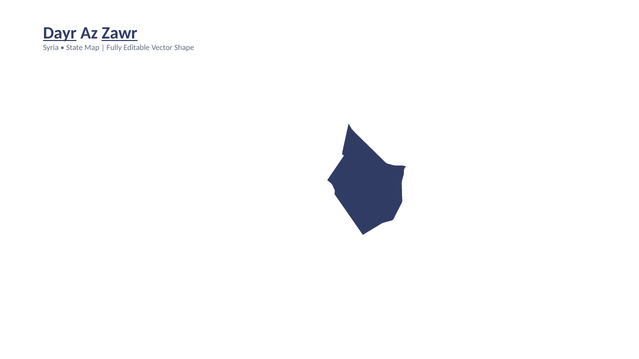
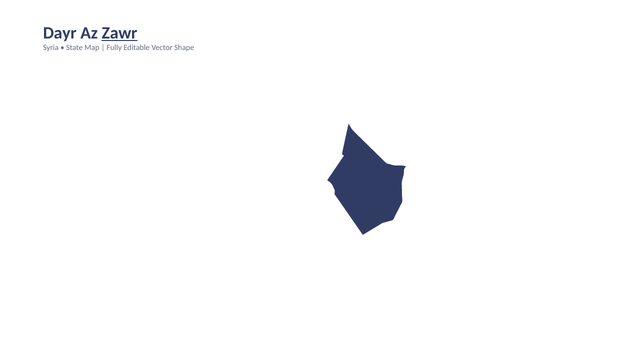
Dayr underline: present -> none
